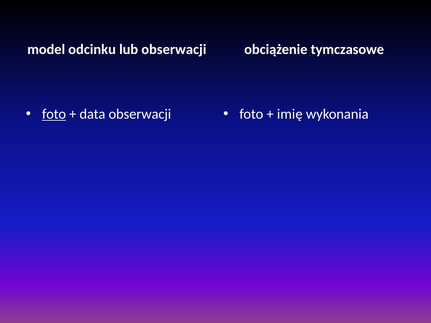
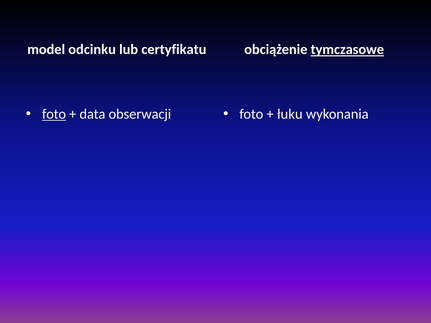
lub obserwacji: obserwacji -> certyfikatu
tymczasowe underline: none -> present
imię: imię -> łuku
